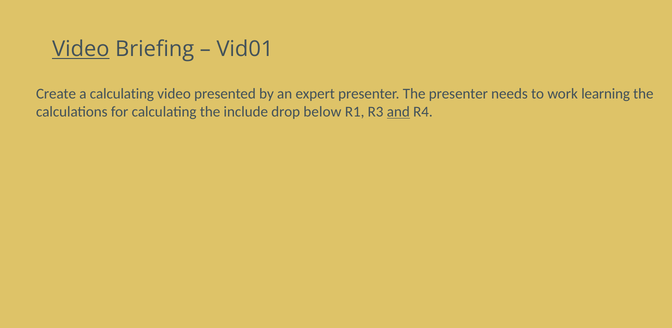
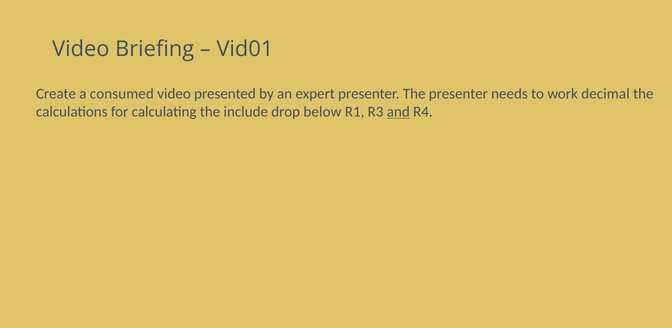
Video at (81, 49) underline: present -> none
a calculating: calculating -> consumed
learning: learning -> decimal
